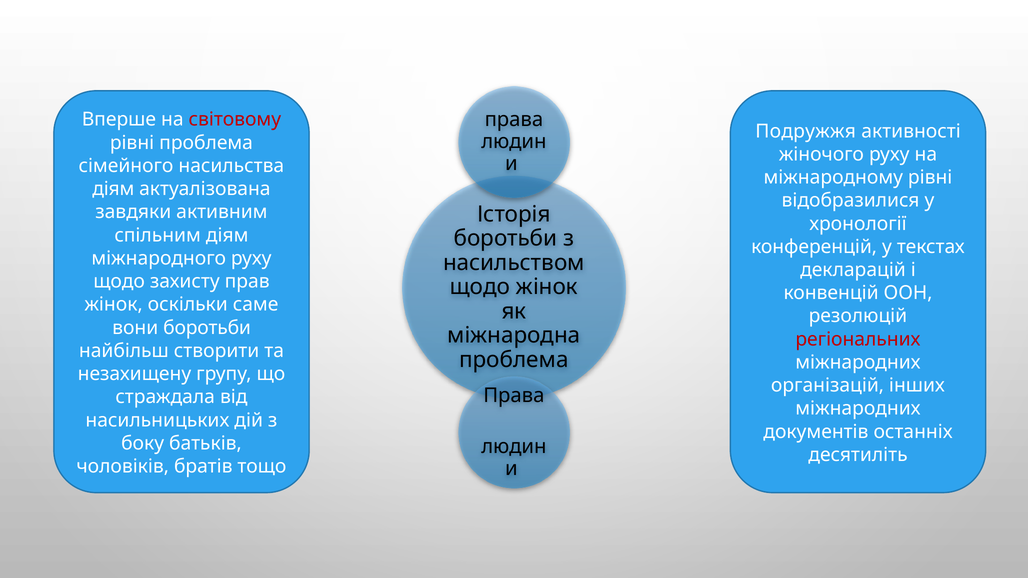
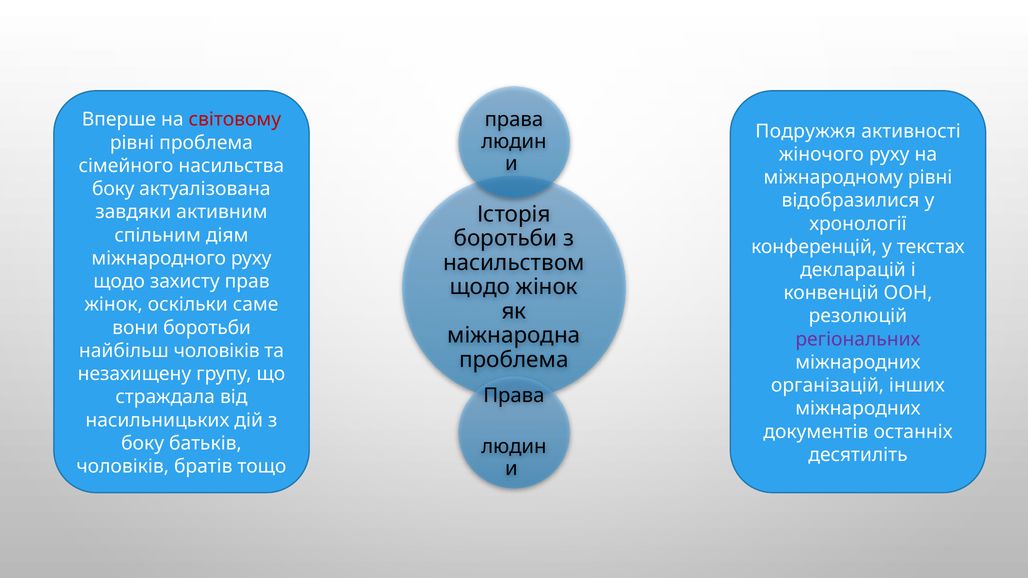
діям at (113, 189): діям -> боку
регіональних colour: red -> purple
найбільш створити: створити -> чоловіків
